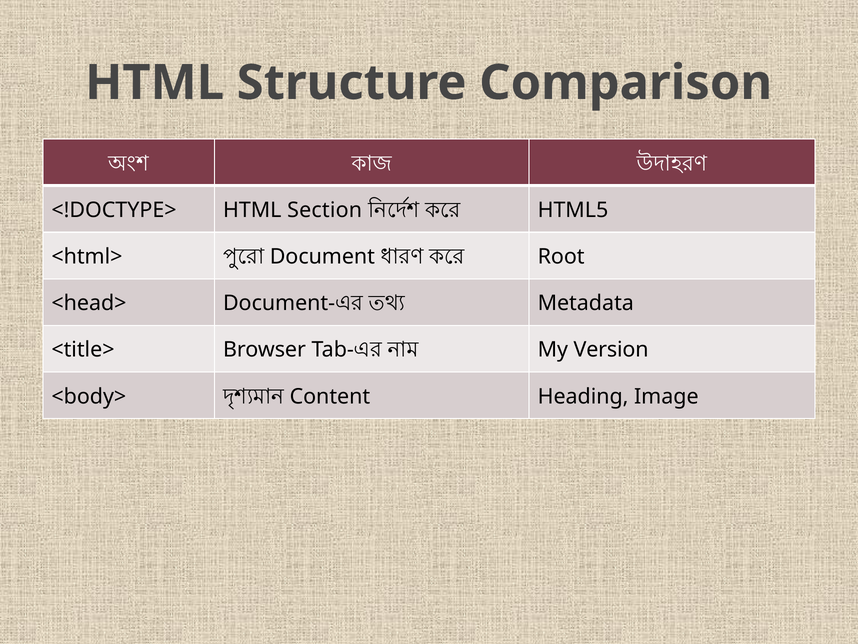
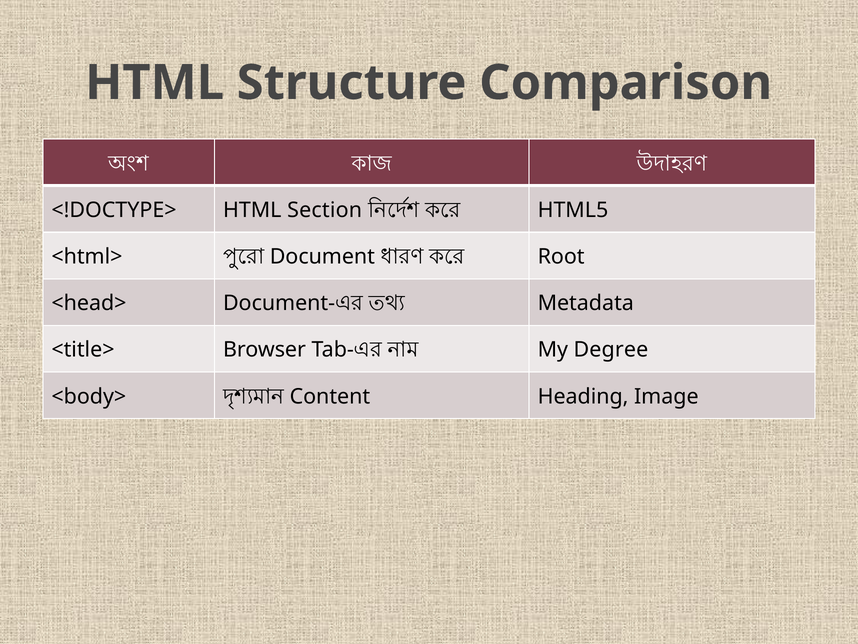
Version: Version -> Degree
